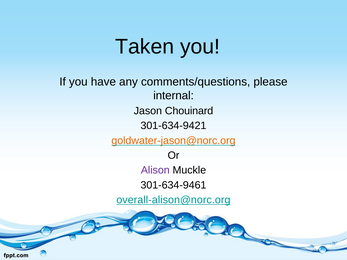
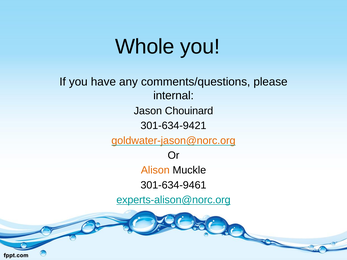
Taken: Taken -> Whole
Alison colour: purple -> orange
overall-alison@norc.org: overall-alison@norc.org -> experts-alison@norc.org
